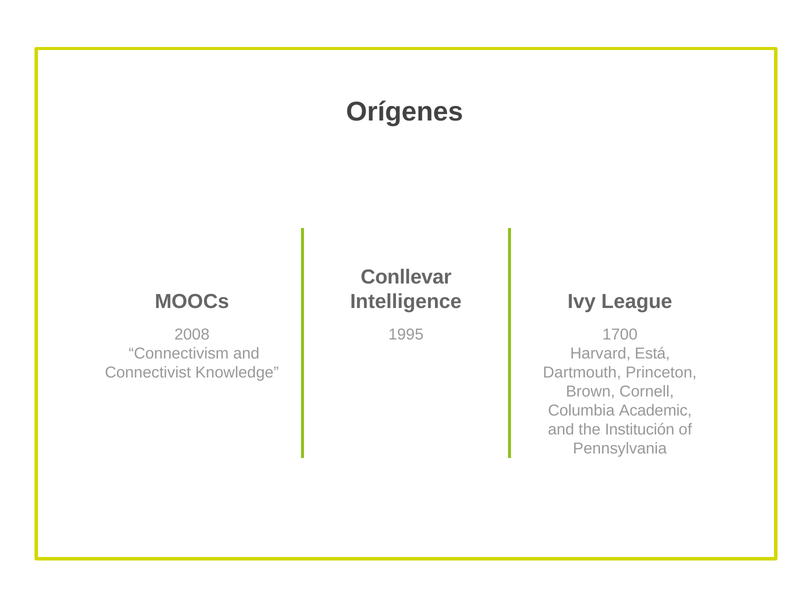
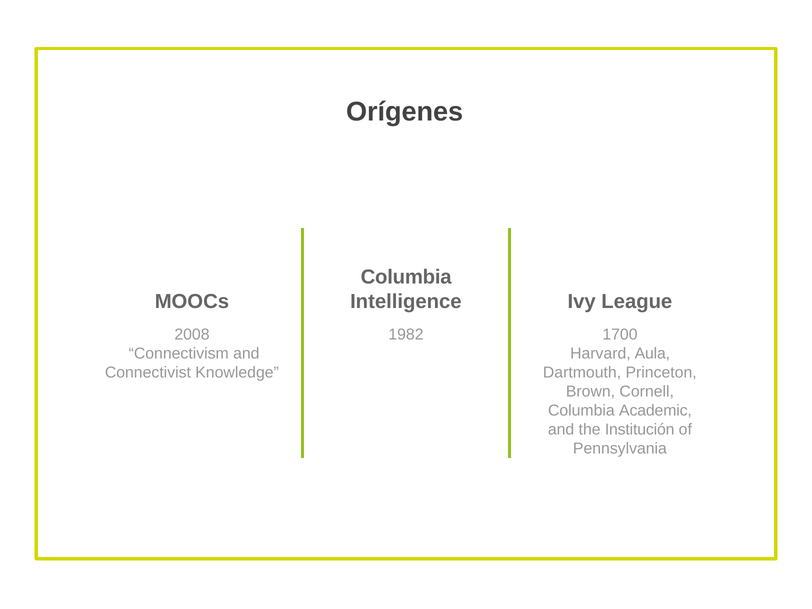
Conllevar at (406, 277): Conllevar -> Columbia
1995: 1995 -> 1982
Está: Está -> Aula
